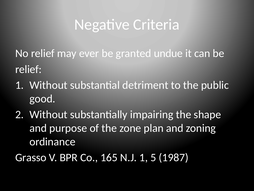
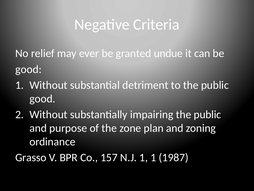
relief at (28, 69): relief -> good
impairing the shape: shape -> public
165: 165 -> 157
1 5: 5 -> 1
